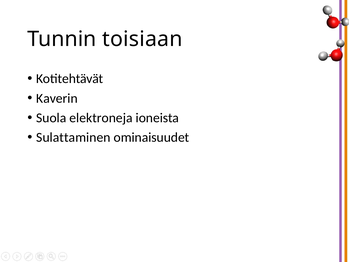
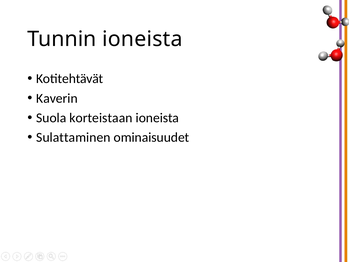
Tunnin toisiaan: toisiaan -> ioneista
elektroneja: elektroneja -> korteistaan
